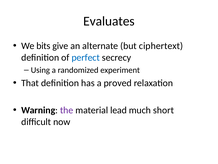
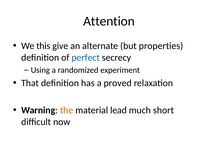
Evaluates: Evaluates -> Attention
bits: bits -> this
ciphertext: ciphertext -> properties
the colour: purple -> orange
